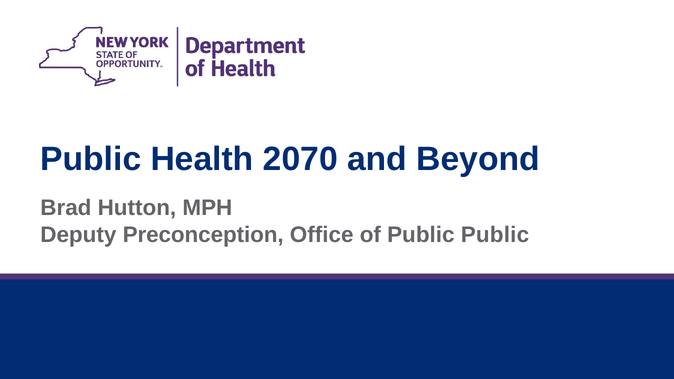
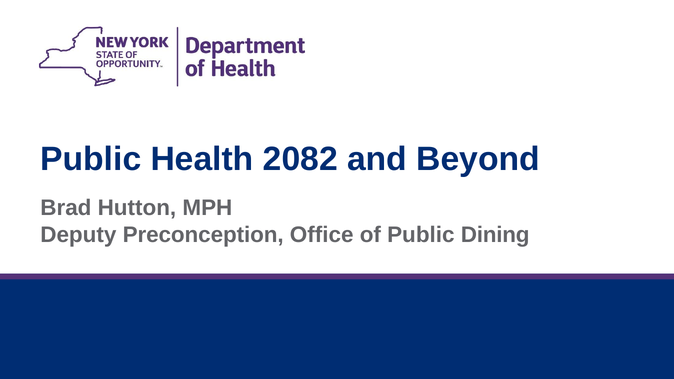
2070: 2070 -> 2082
Public Public: Public -> Dining
